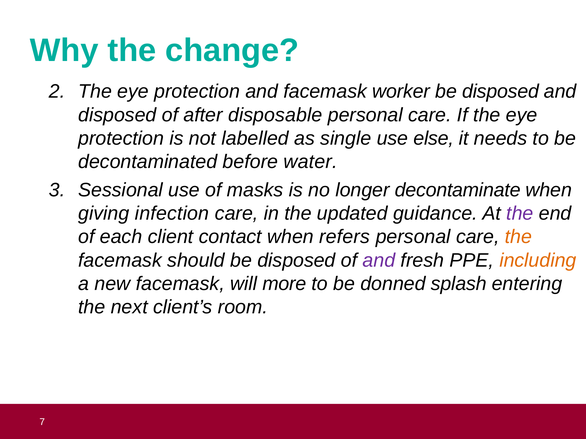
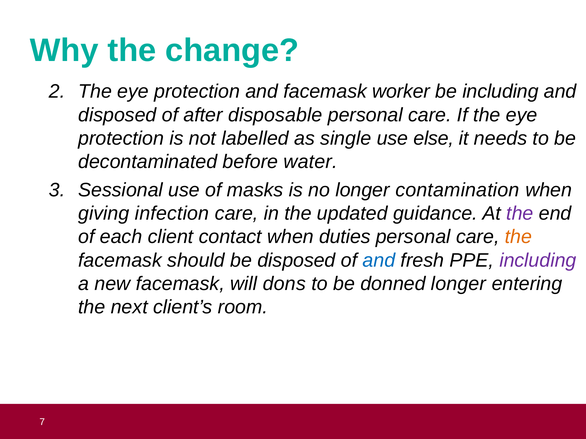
disposed at (501, 92): disposed -> including
decontaminate: decontaminate -> contamination
refers: refers -> duties
and at (379, 261) colour: purple -> blue
including at (538, 261) colour: orange -> purple
more: more -> dons
donned splash: splash -> longer
